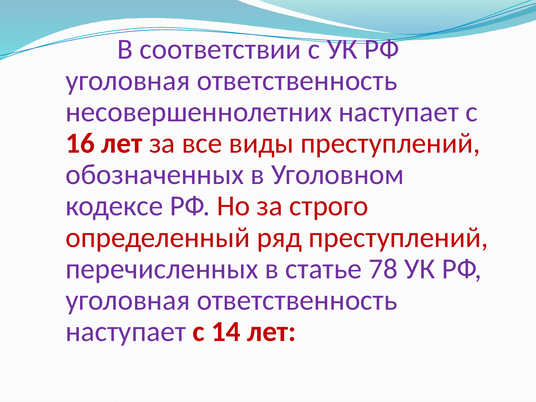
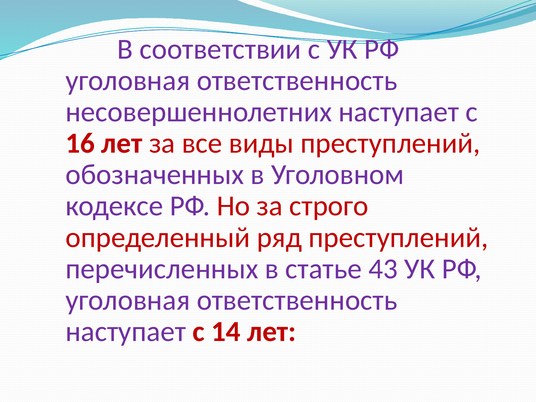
78: 78 -> 43
